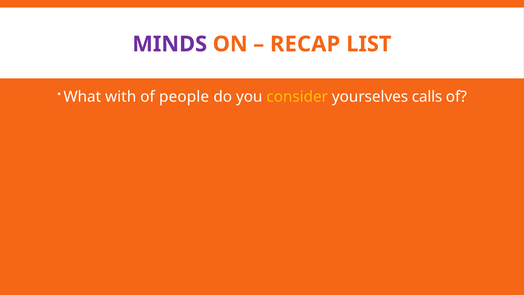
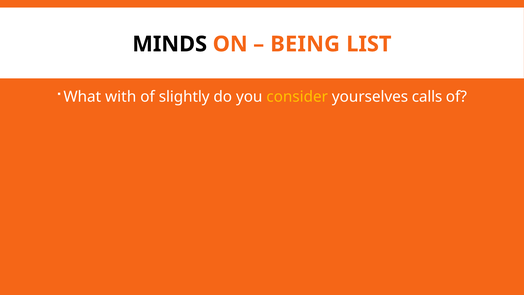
MINDS colour: purple -> black
RECAP: RECAP -> BEING
people: people -> slightly
